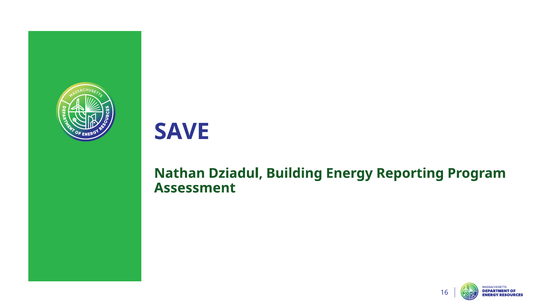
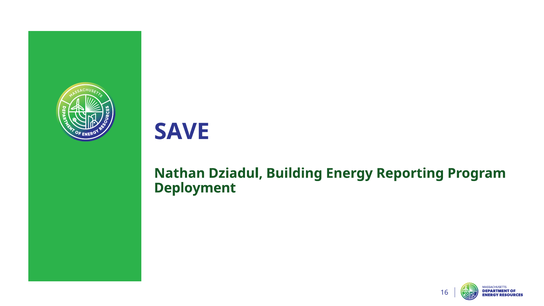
Assessment: Assessment -> Deployment
